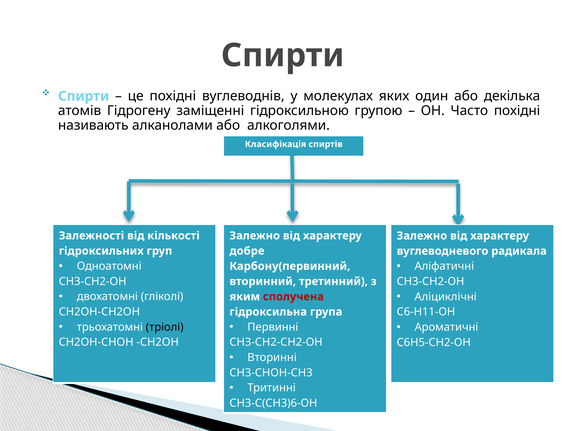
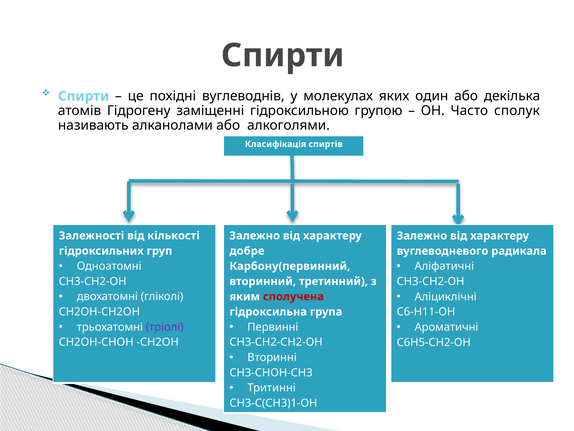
Часто похідні: похідні -> сполук
тріолі colour: black -> purple
СН3-С(СН3)6-ОН: СН3-С(СН3)6-ОН -> СН3-С(СН3)1-ОН
